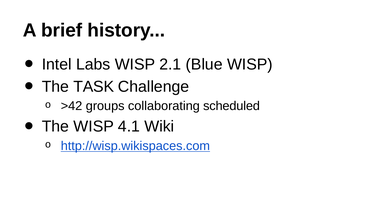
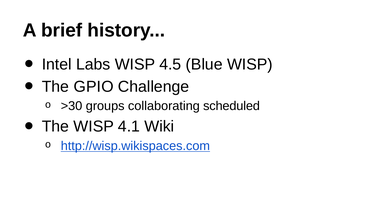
2.1: 2.1 -> 4.5
TASK: TASK -> GPIO
>42: >42 -> >30
